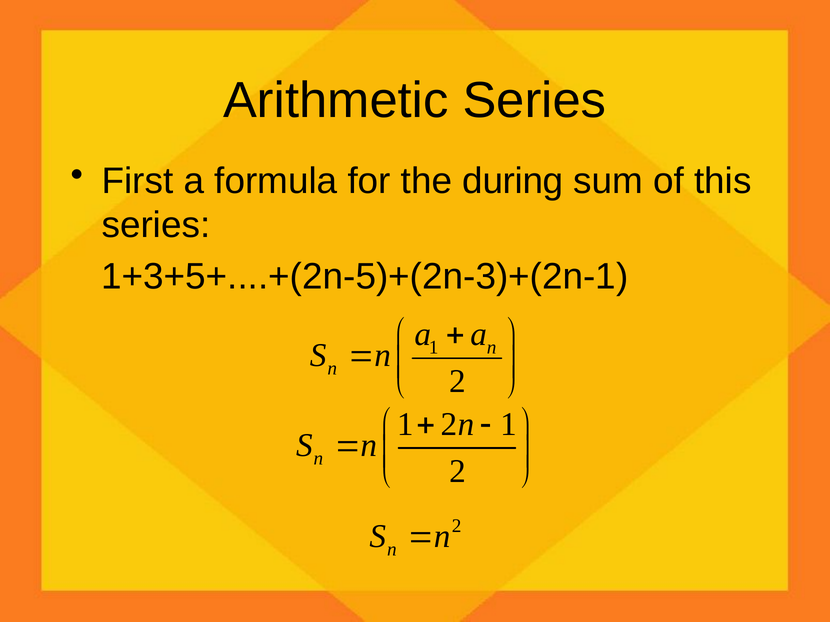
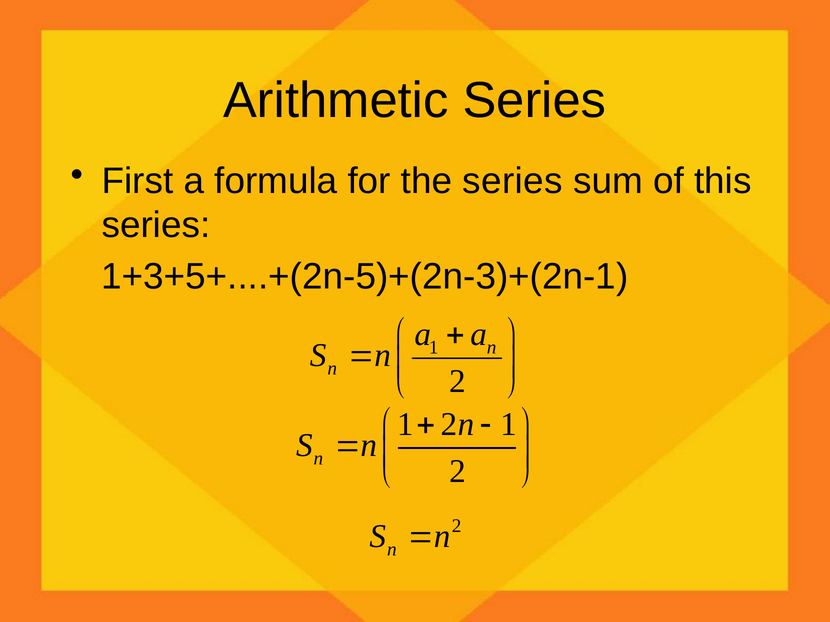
the during: during -> series
